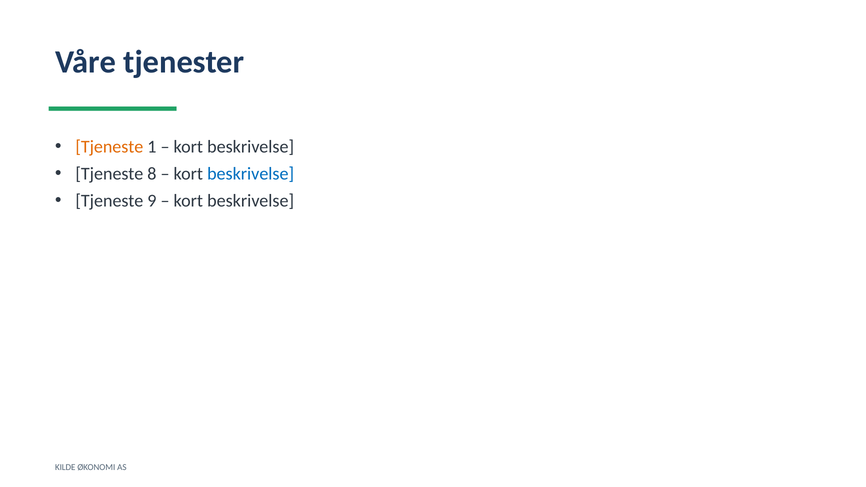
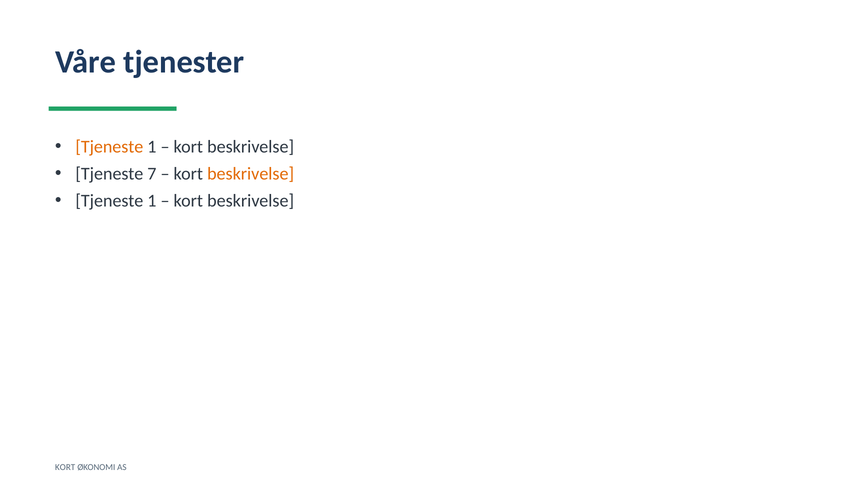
8: 8 -> 7
beskrivelse at (251, 174) colour: blue -> orange
9 at (152, 201): 9 -> 1
KILDE at (65, 467): KILDE -> KORT
